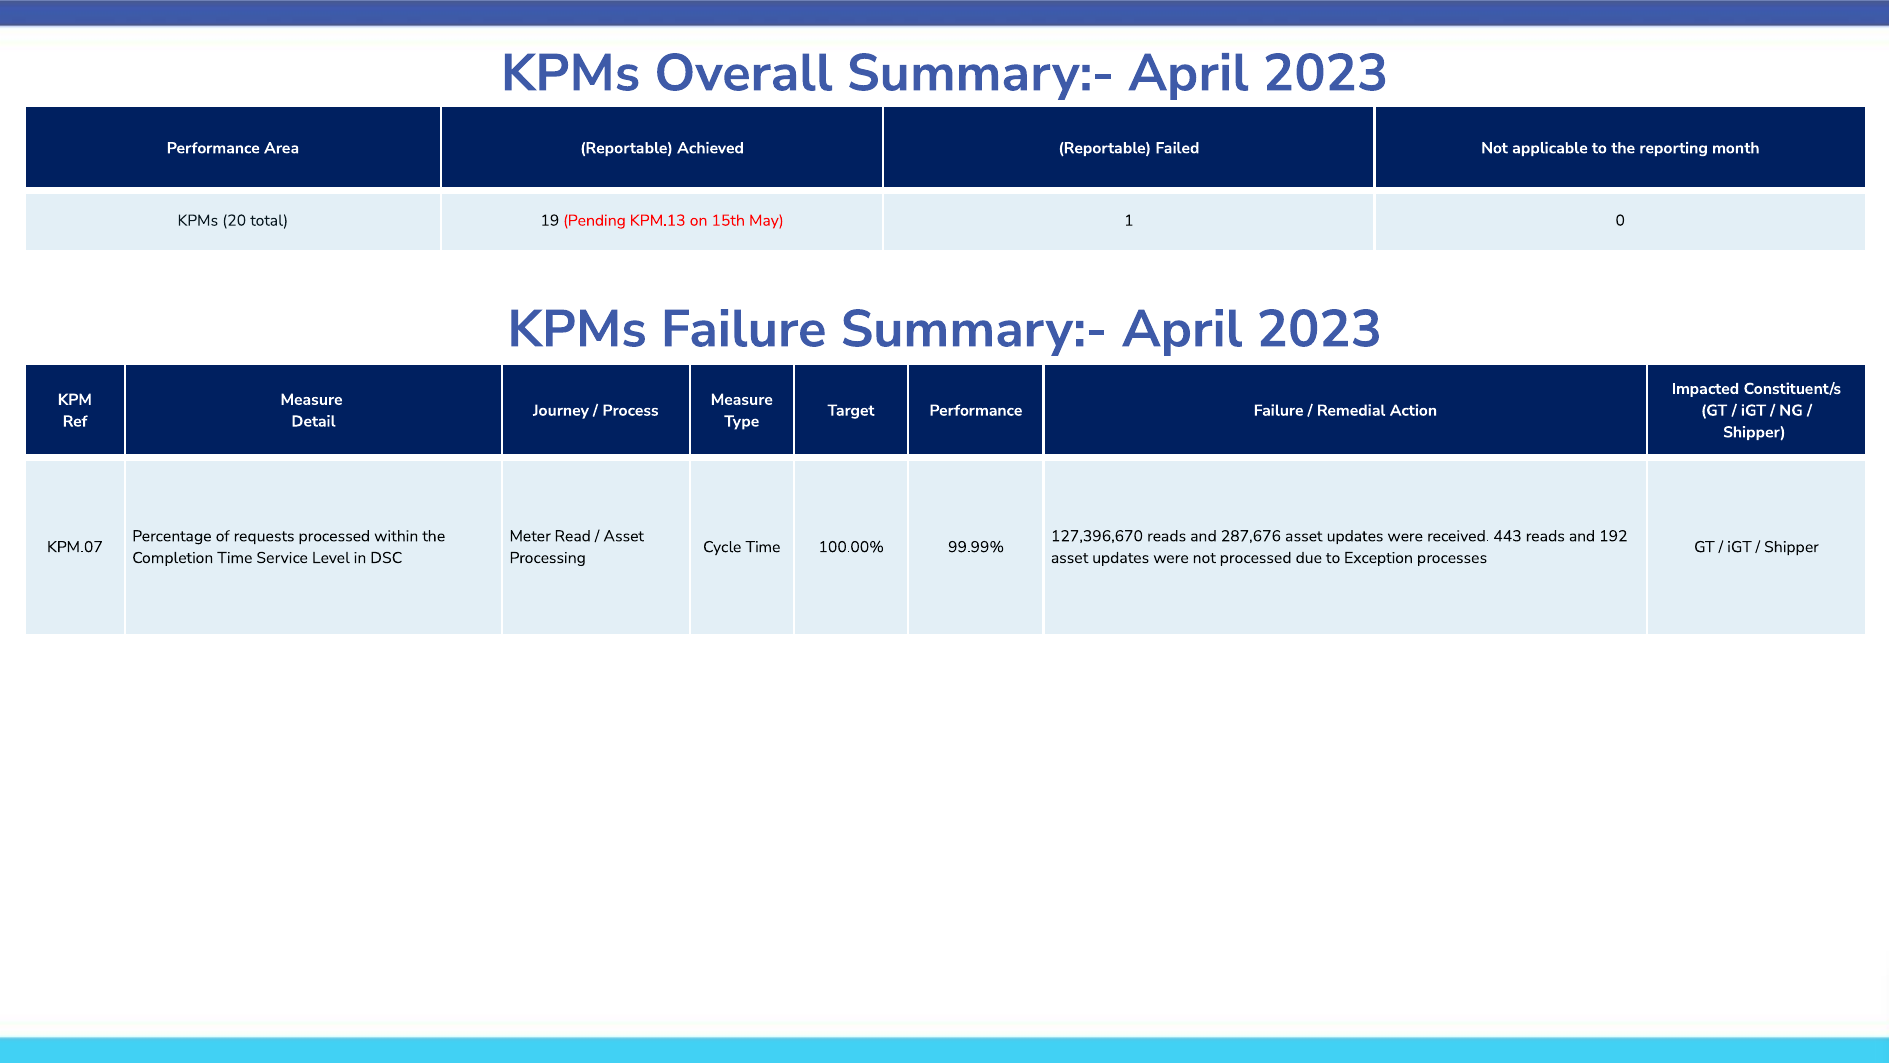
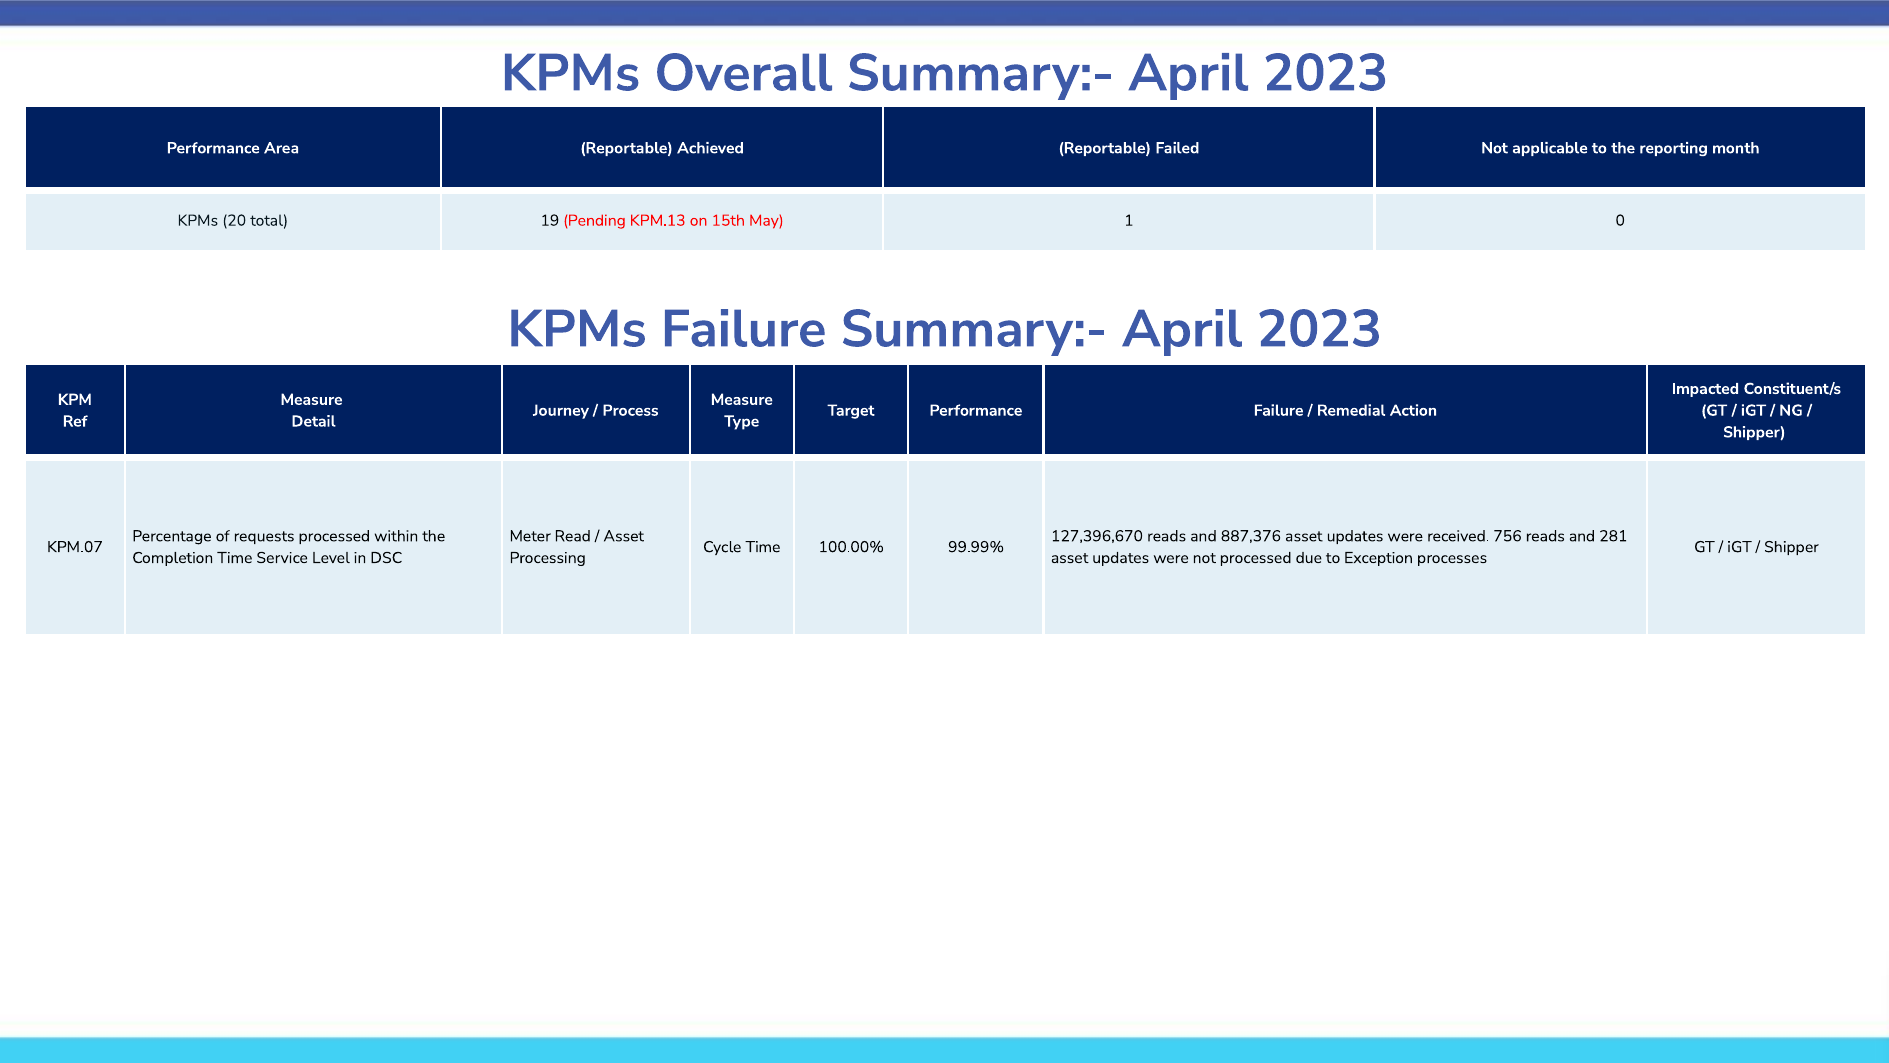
287,676: 287,676 -> 887,376
443: 443 -> 756
192: 192 -> 281
